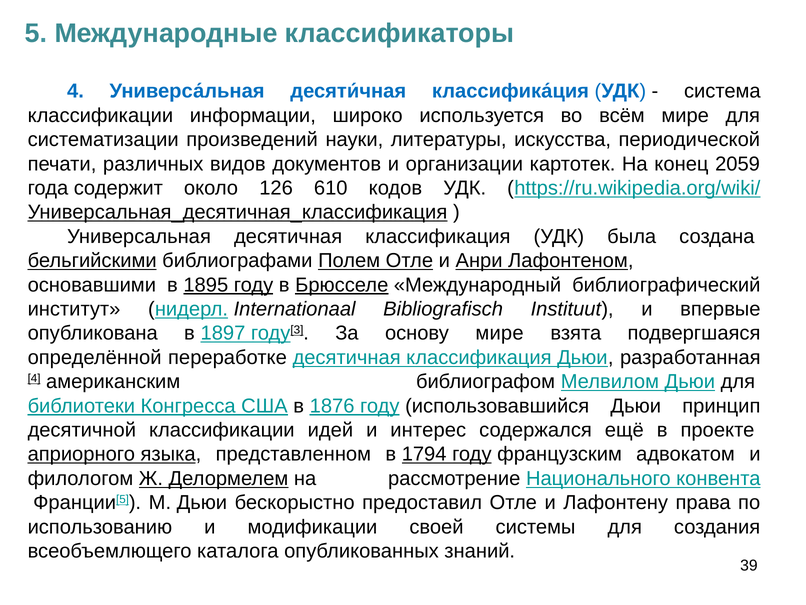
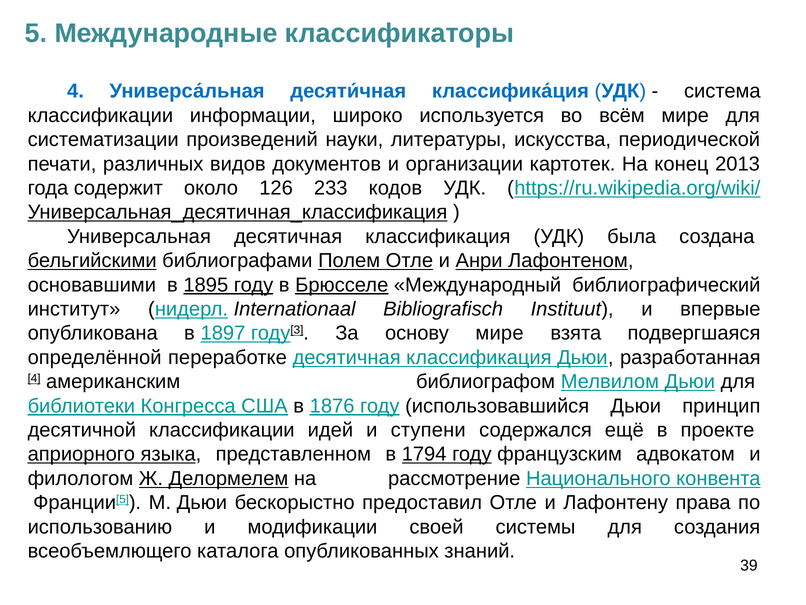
2059: 2059 -> 2013
610: 610 -> 233
интерес: интерес -> ступени
